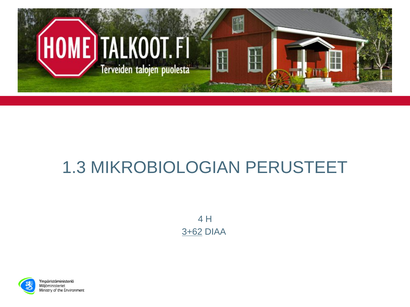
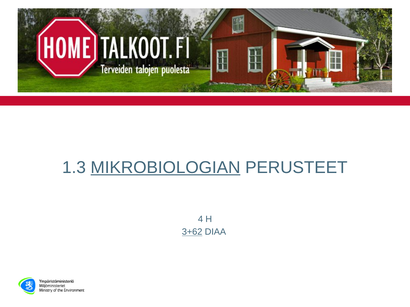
MIKROBIOLOGIAN underline: none -> present
